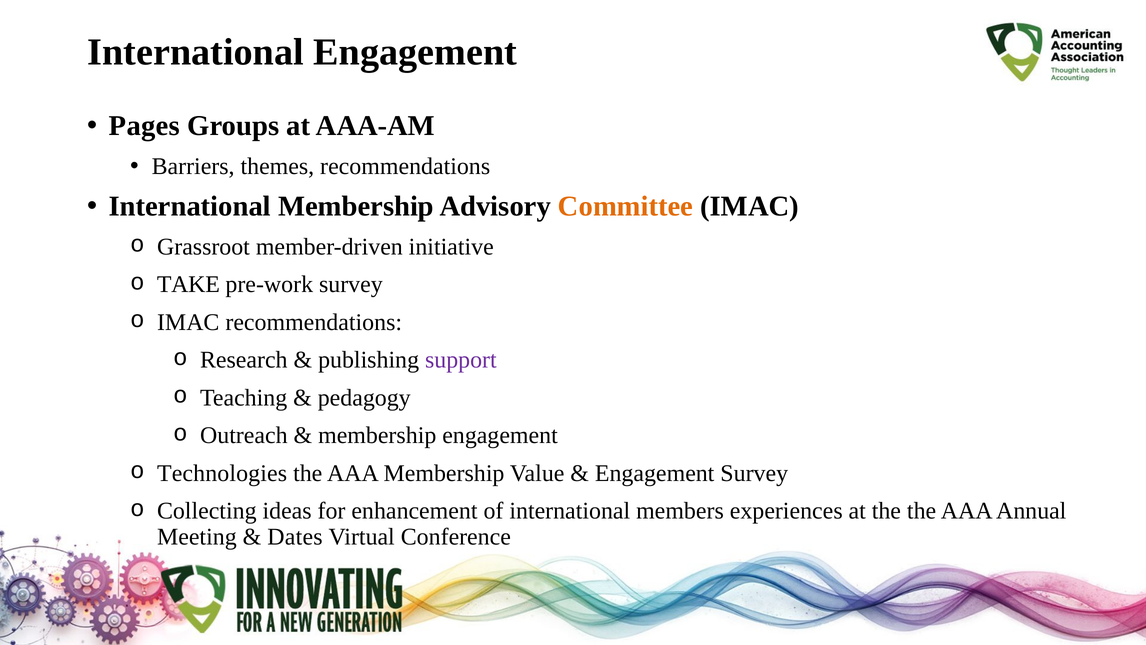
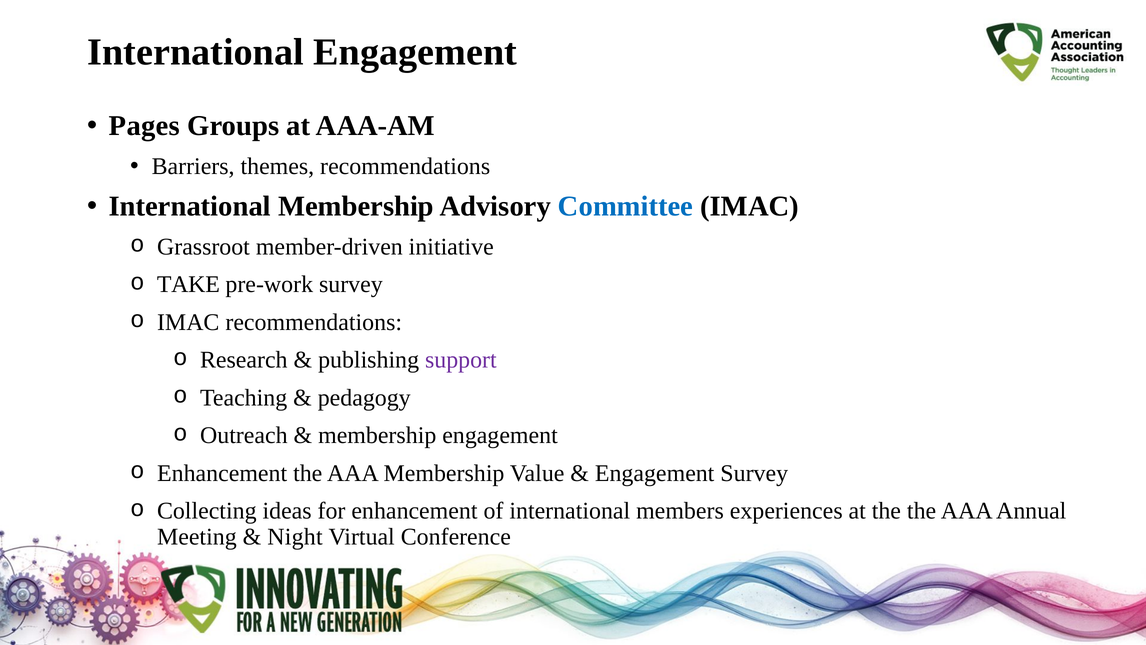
Committee colour: orange -> blue
Technologies at (222, 473): Technologies -> Enhancement
Dates: Dates -> Night
